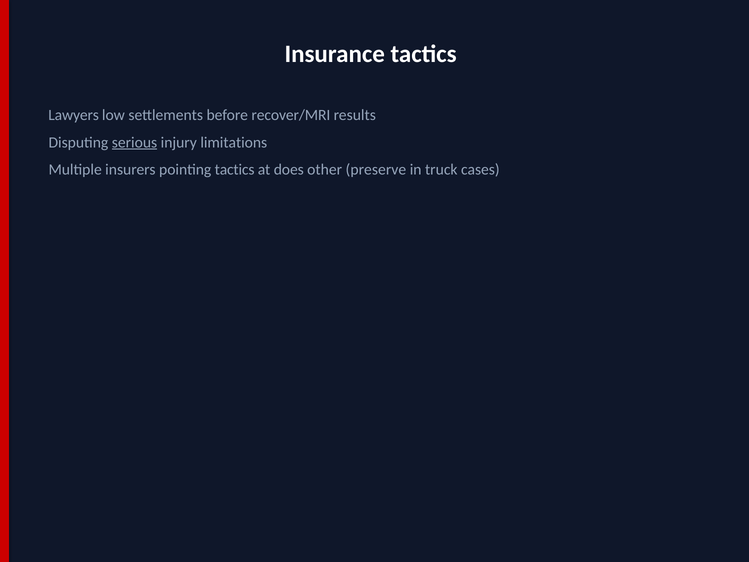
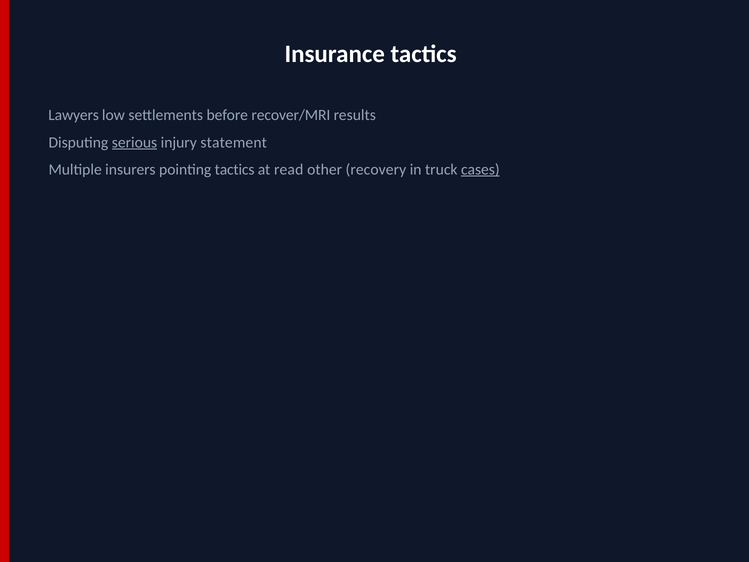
limitations: limitations -> statement
does: does -> read
preserve: preserve -> recovery
cases underline: none -> present
